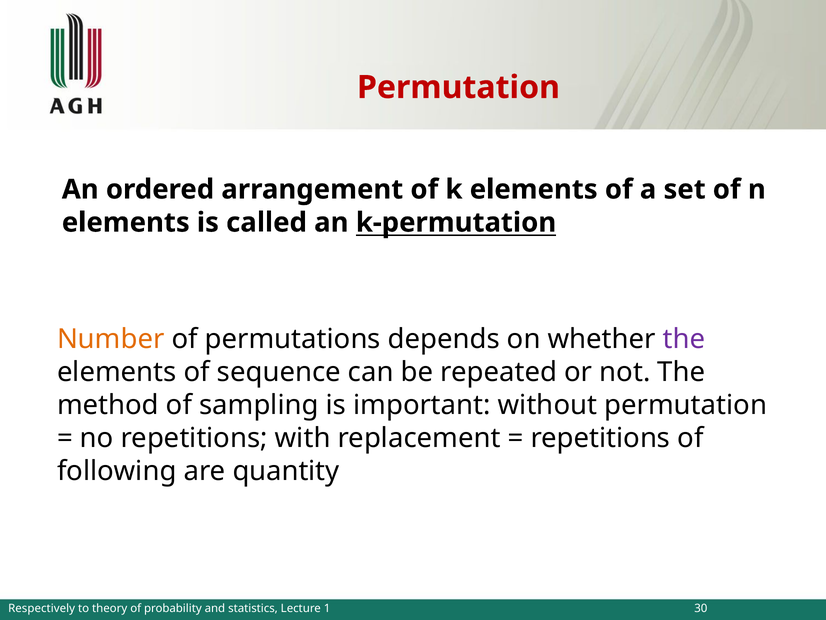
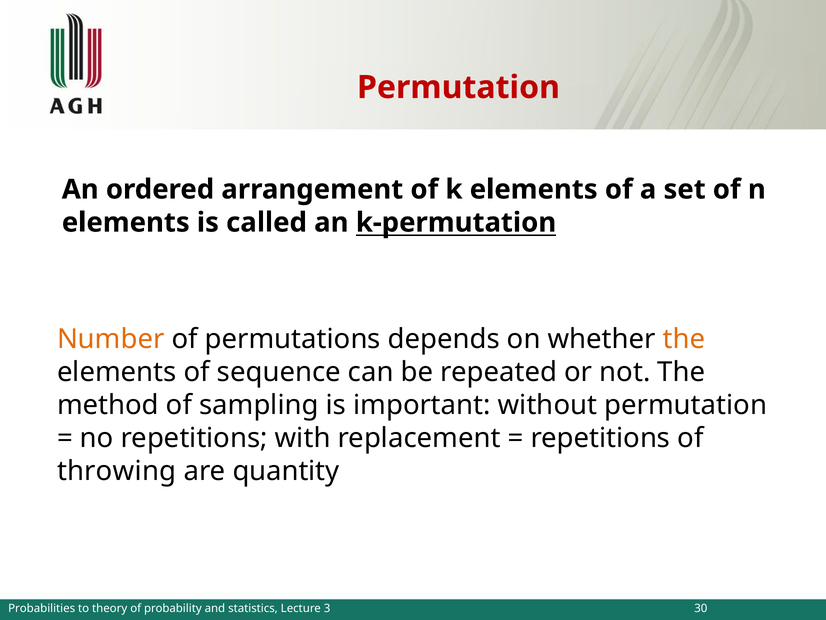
the at (684, 339) colour: purple -> orange
following: following -> throwing
Respectively: Respectively -> Probabilities
1: 1 -> 3
